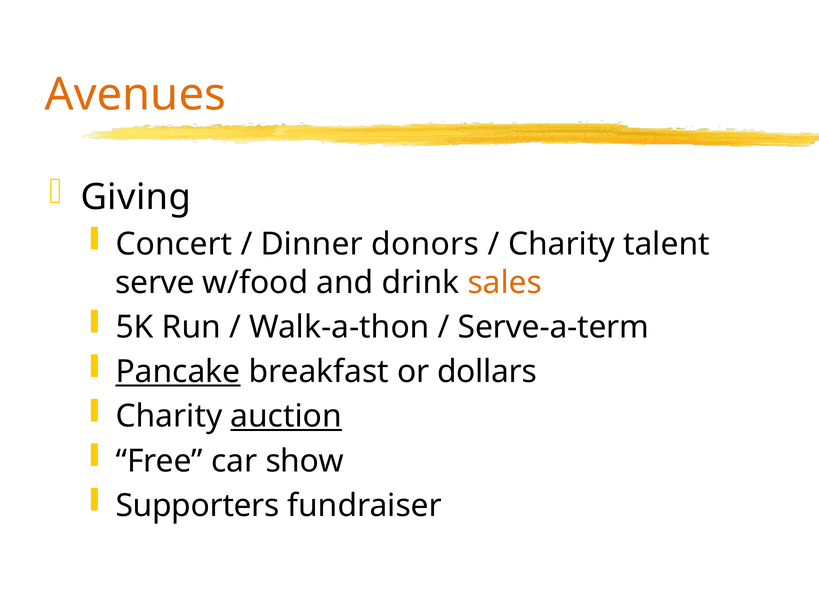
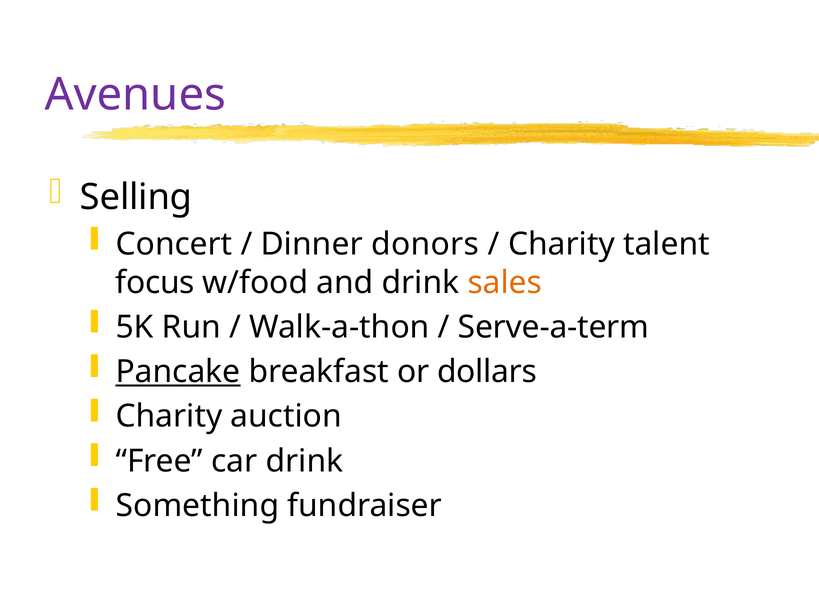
Avenues colour: orange -> purple
Giving: Giving -> Selling
serve: serve -> focus
auction underline: present -> none
car show: show -> drink
Supporters: Supporters -> Something
